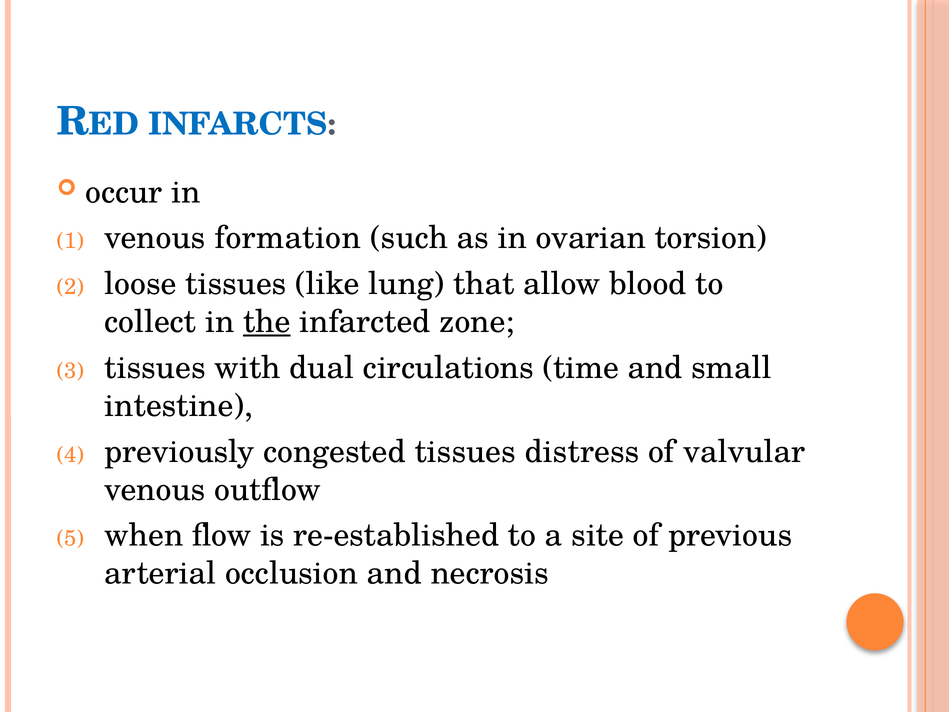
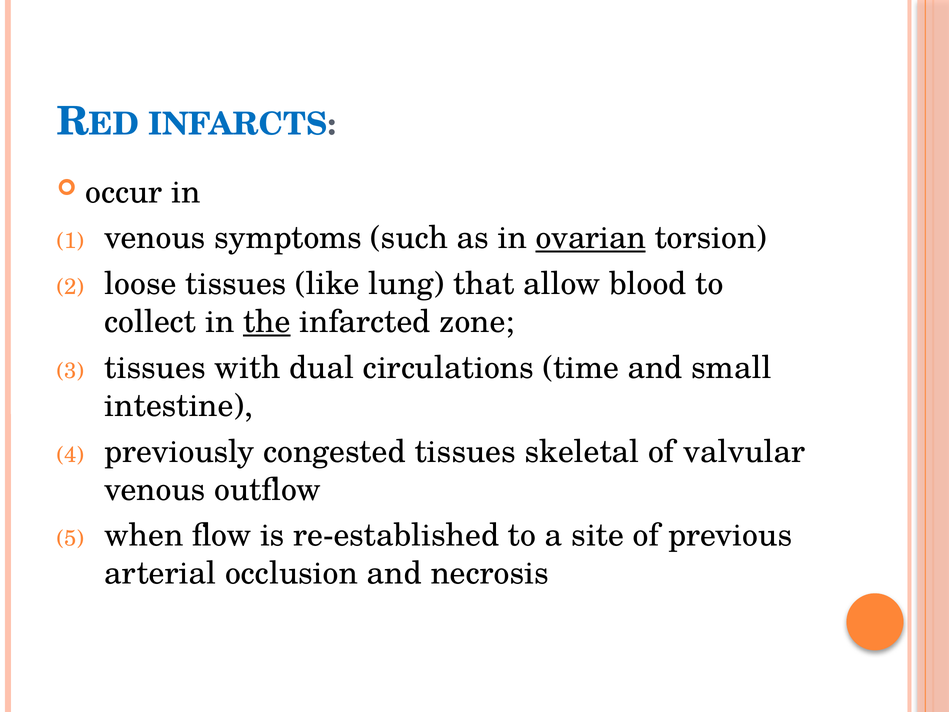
formation: formation -> symptoms
ovarian underline: none -> present
distress: distress -> skeletal
